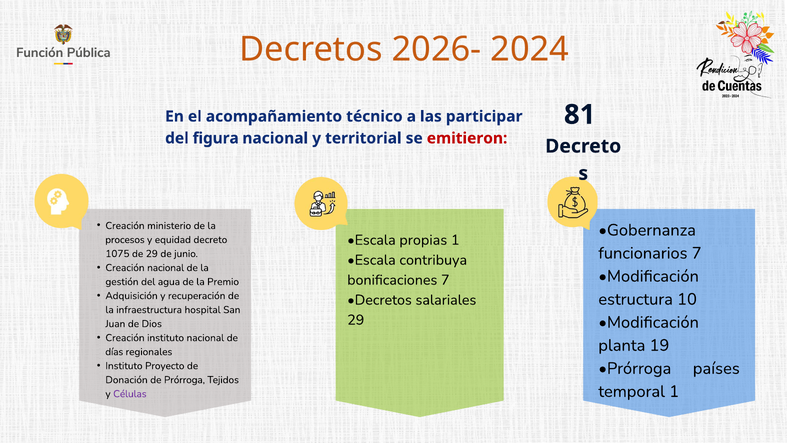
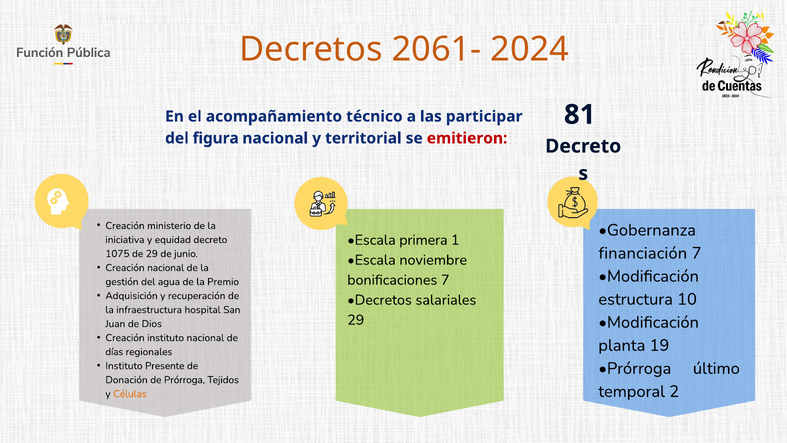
2026-: 2026- -> 2061-
propias: propias -> primera
procesos: procesos -> iniciativa
funcionarios: funcionarios -> financiación
contribuya: contribuya -> noviembre
Proyecto: Proyecto -> Presente
países: países -> último
temporal 1: 1 -> 2
Células colour: purple -> orange
